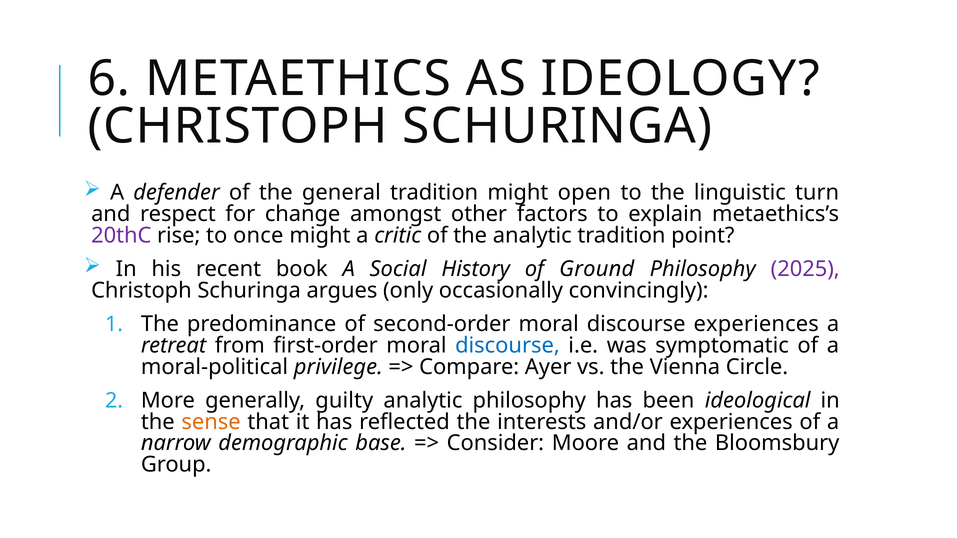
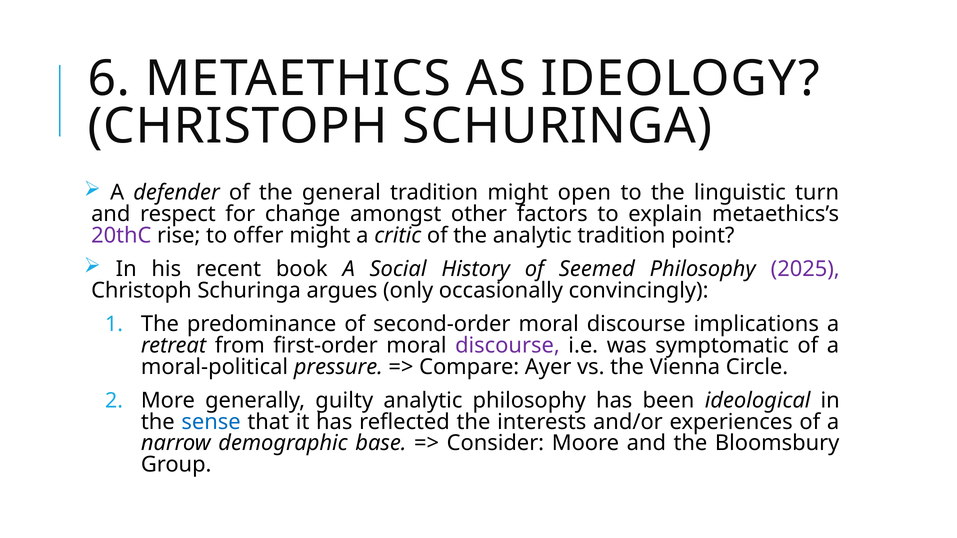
once: once -> offer
Ground: Ground -> Seemed
discourse experiences: experiences -> implications
discourse at (507, 346) colour: blue -> purple
privilege: privilege -> pressure
sense colour: orange -> blue
